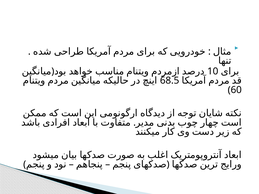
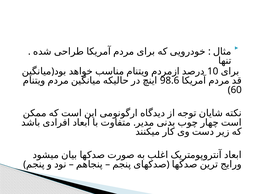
68.5: 68.5 -> 98.6
